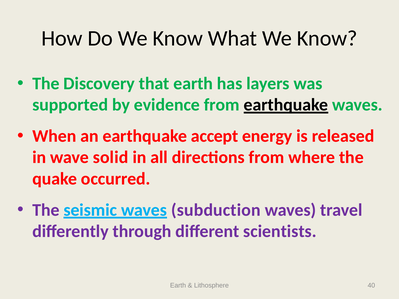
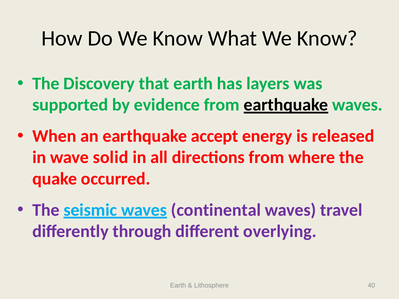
subduction: subduction -> continental
scientists: scientists -> overlying
